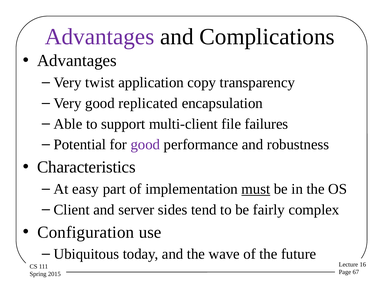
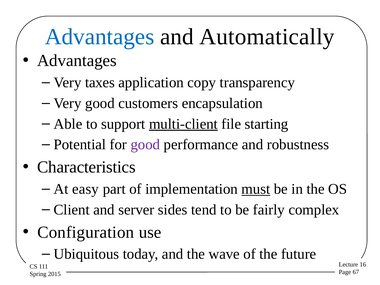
Advantages at (100, 37) colour: purple -> blue
Complications: Complications -> Automatically
twist: twist -> taxes
replicated: replicated -> customers
multi-client underline: none -> present
failures: failures -> starting
